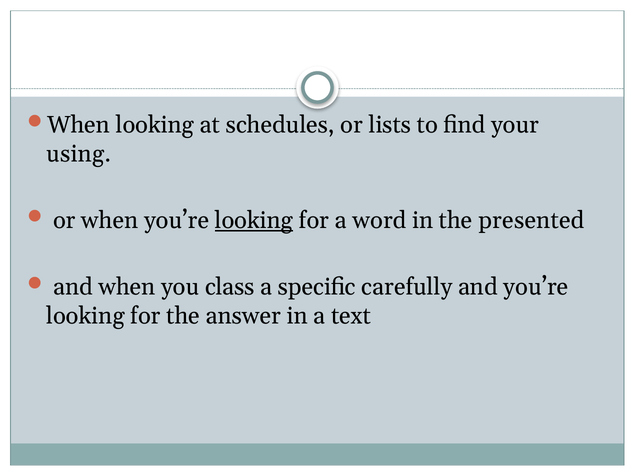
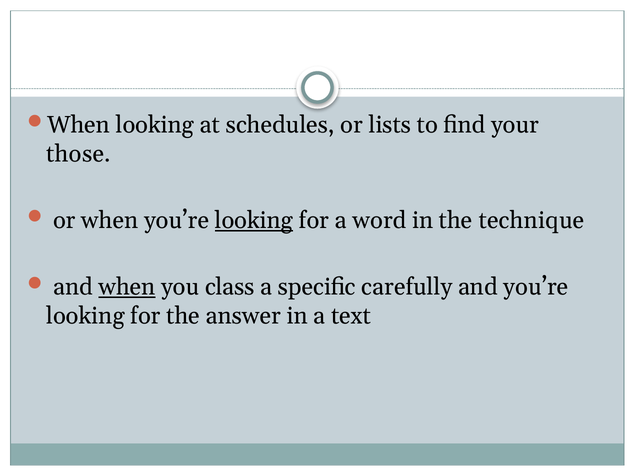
using: using -> those
presented: presented -> technique
when at (127, 287) underline: none -> present
